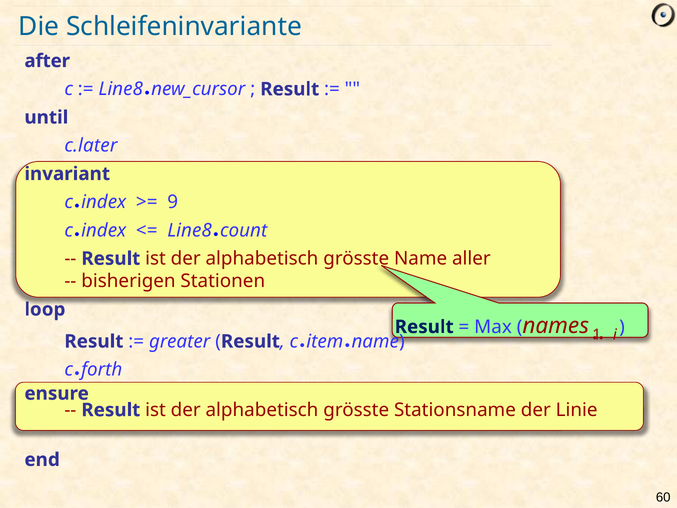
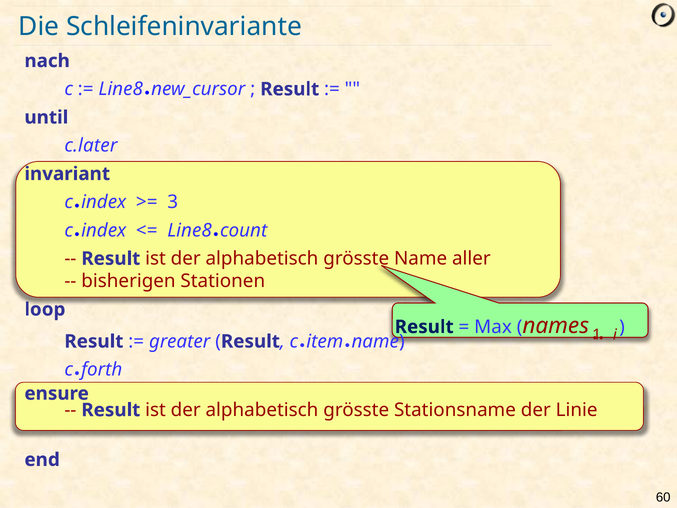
after: after -> nach
9: 9 -> 3
